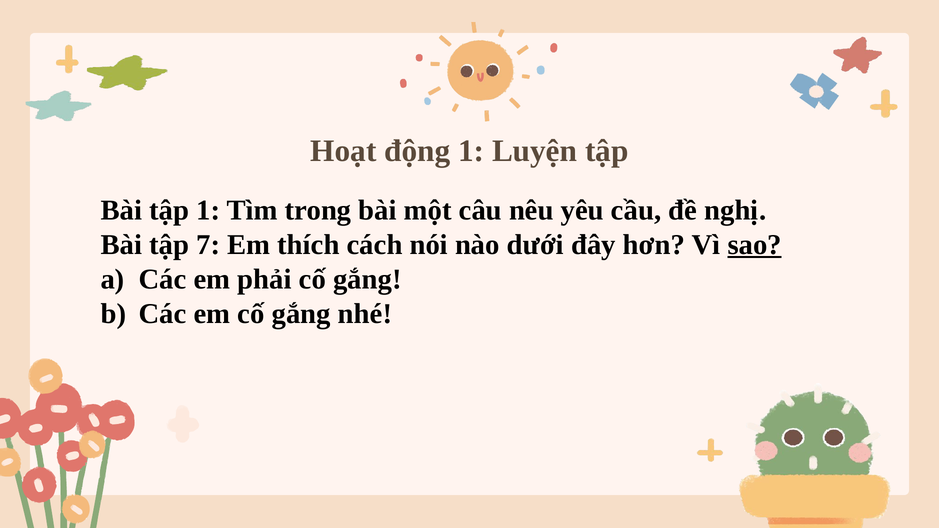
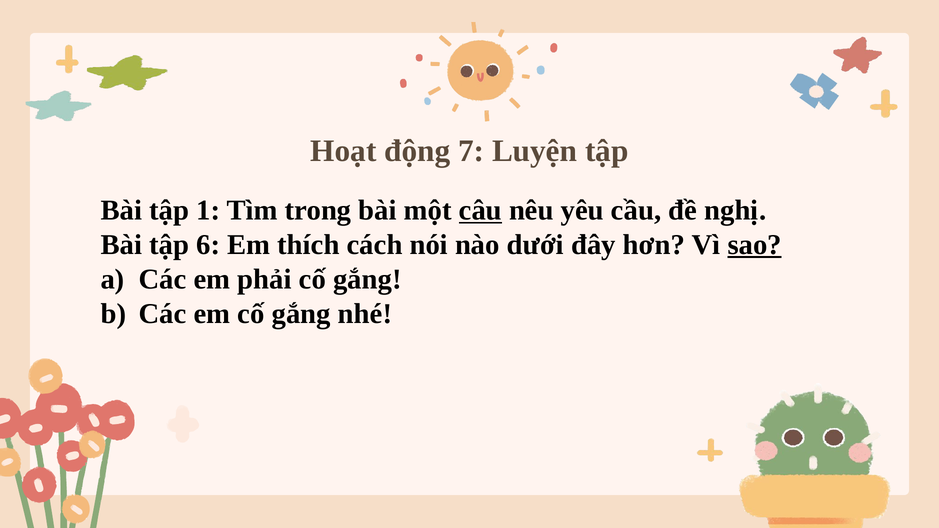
động 1: 1 -> 7
câu underline: none -> present
7: 7 -> 6
